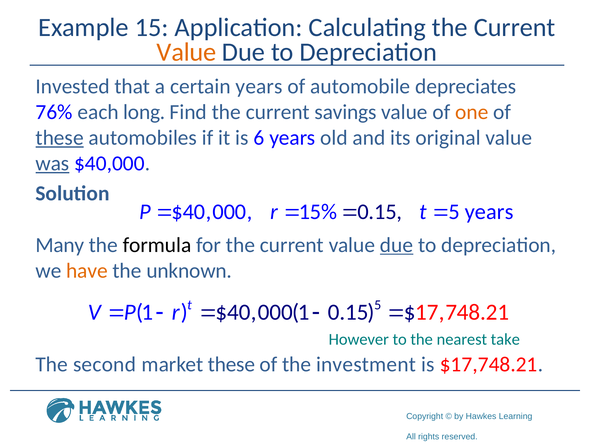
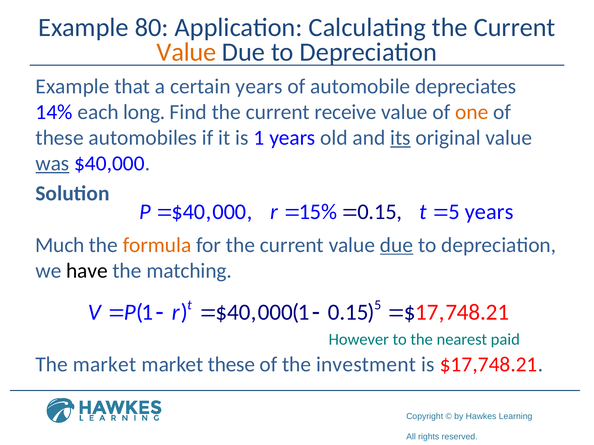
15: 15 -> 80
Invested at (73, 87): Invested -> Example
76%: 76% -> 14%
savings: savings -> receive
these at (60, 138) underline: present -> none
is 6: 6 -> 1
its underline: none -> present
Many: Many -> Much
formula colour: black -> orange
have colour: orange -> black
unknown: unknown -> matching
take: take -> paid
The second: second -> market
